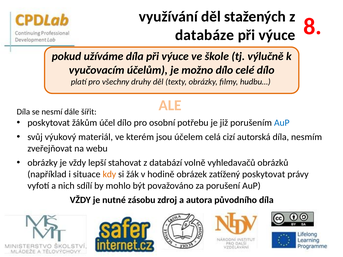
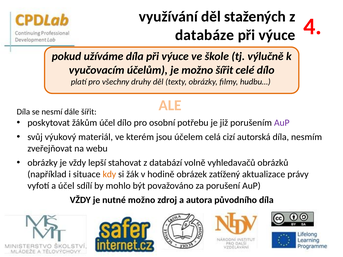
8: 8 -> 4
možno dílo: dílo -> šířit
AuP at (282, 123) colour: blue -> purple
zatížený poskytovat: poskytovat -> aktualizace
a nich: nich -> účel
nutné zásobu: zásobu -> možno
